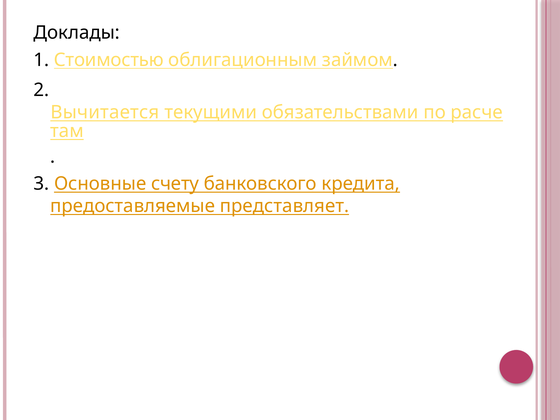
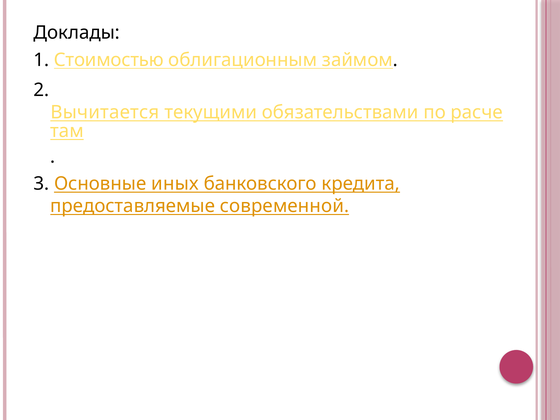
счету: счету -> иных
представляет: представляет -> современной
